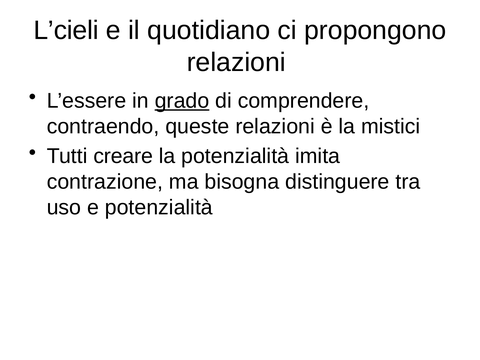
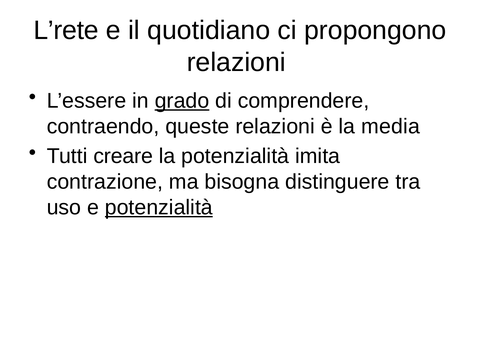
L’cieli: L’cieli -> L’rete
mistici: mistici -> media
potenzialità at (159, 207) underline: none -> present
